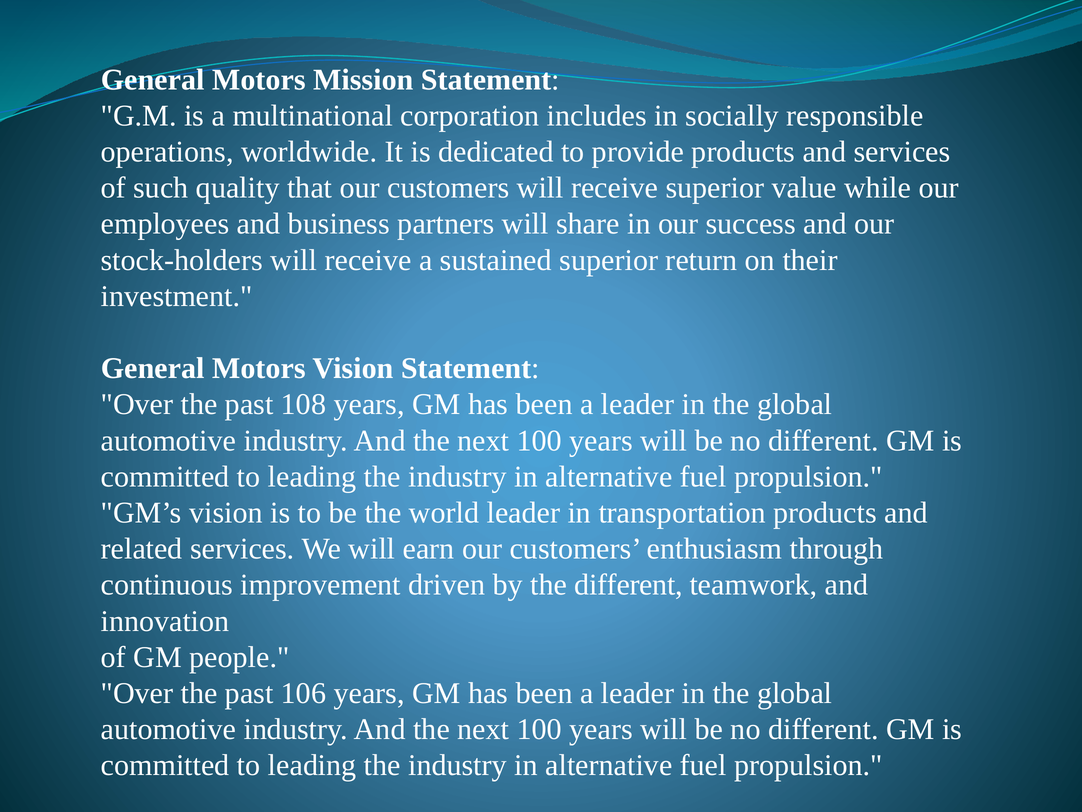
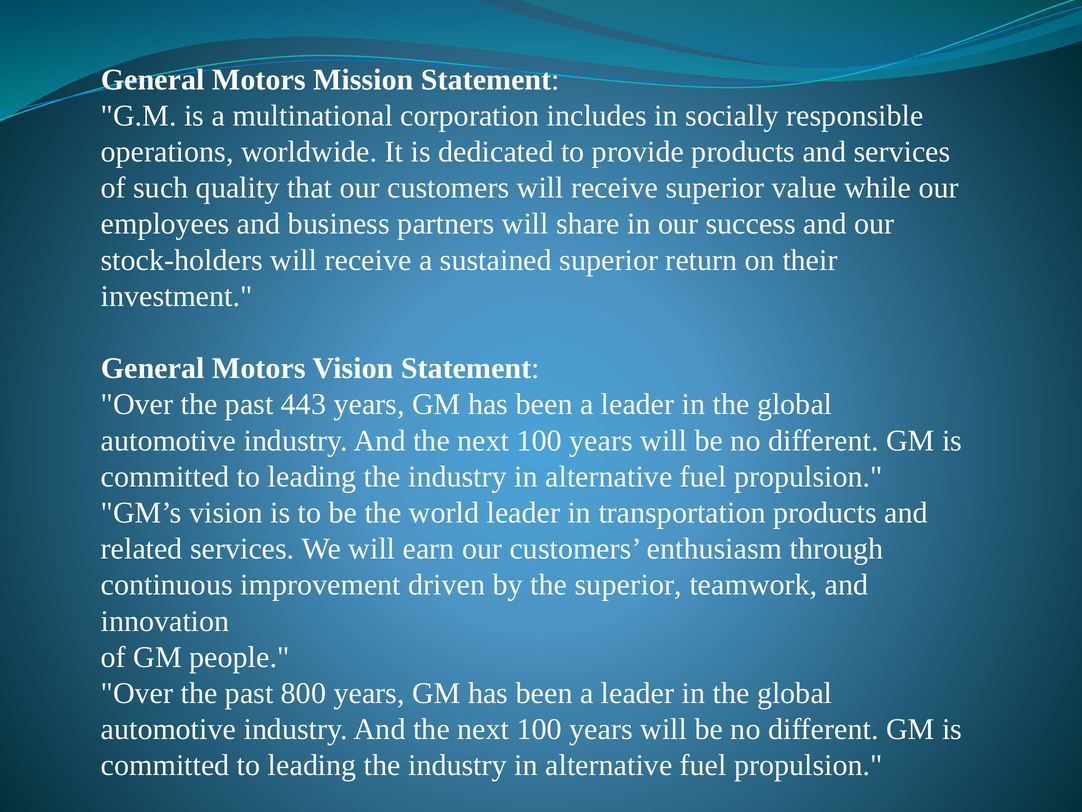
108: 108 -> 443
the different: different -> superior
106: 106 -> 800
